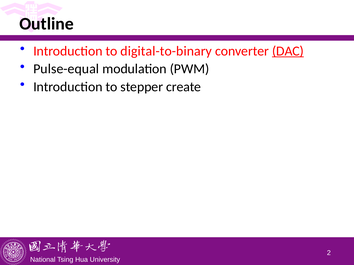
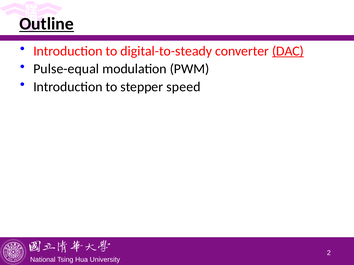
Outline underline: none -> present
digital-to-binary: digital-to-binary -> digital-to-steady
create: create -> speed
